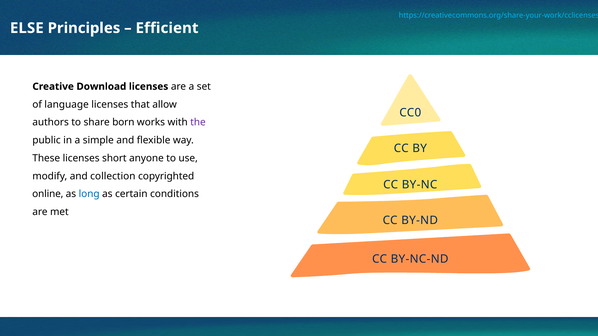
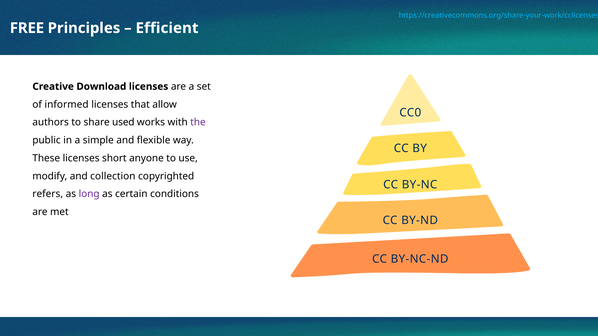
ELSE: ELSE -> FREE
language: language -> informed
born: born -> used
online: online -> refers
long colour: blue -> purple
